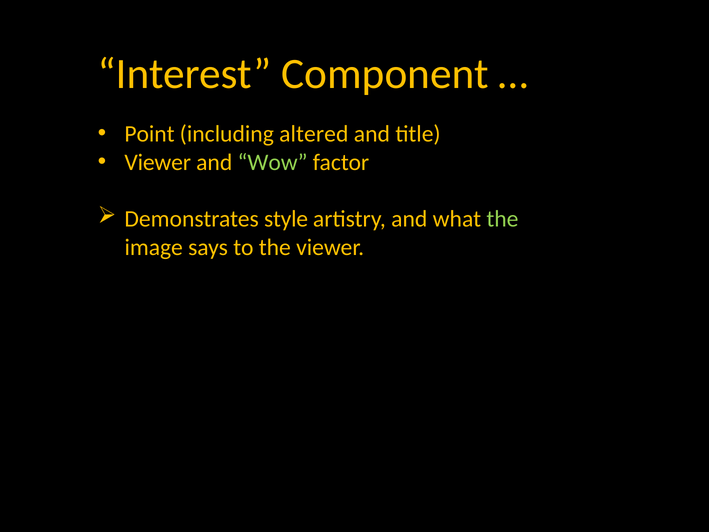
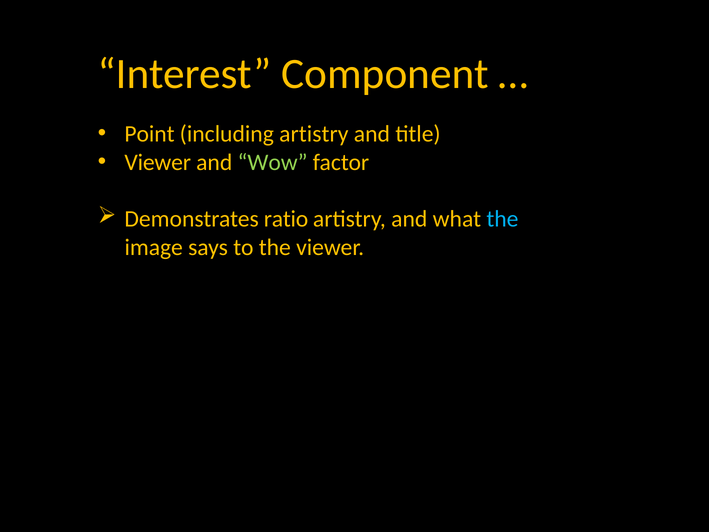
including altered: altered -> artistry
style: style -> ratio
the at (502, 219) colour: light green -> light blue
